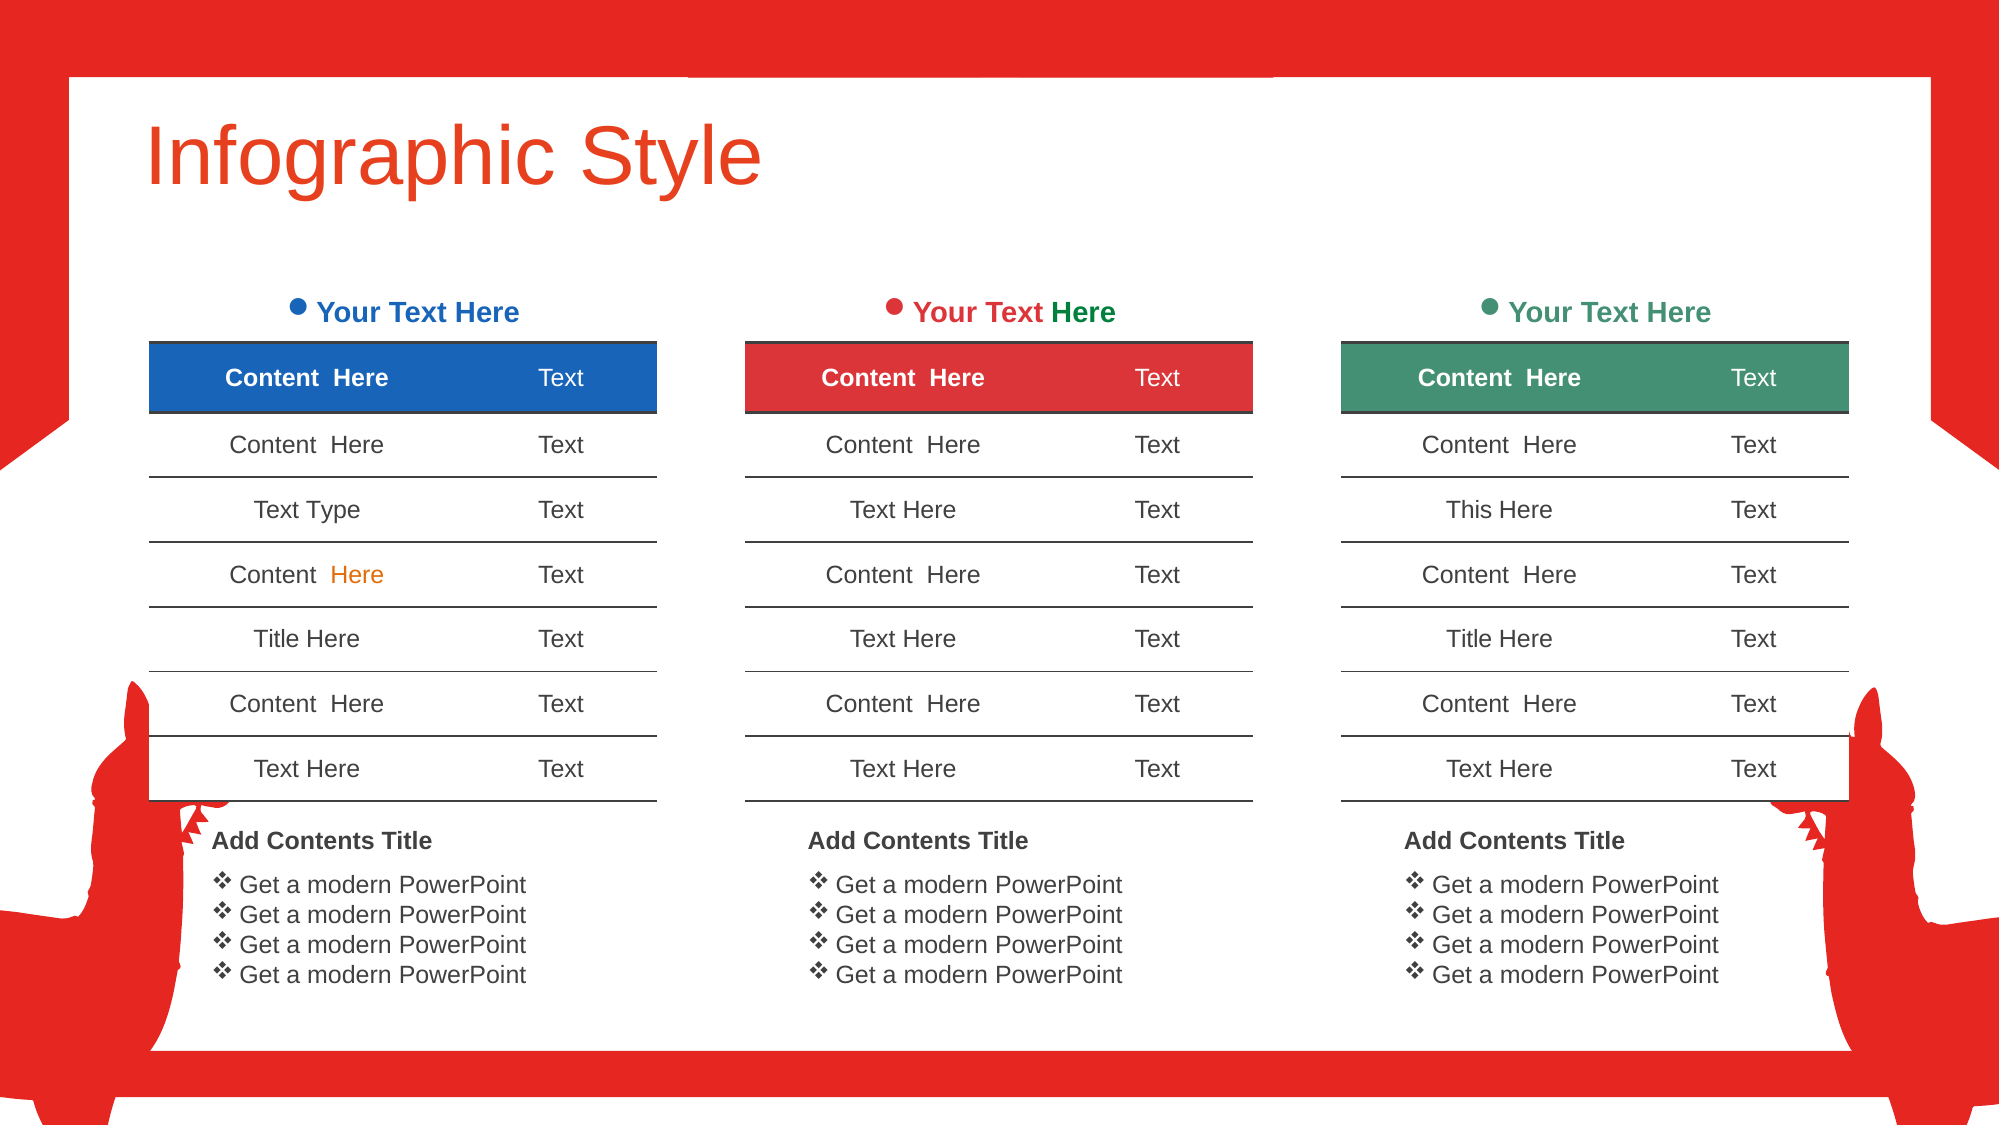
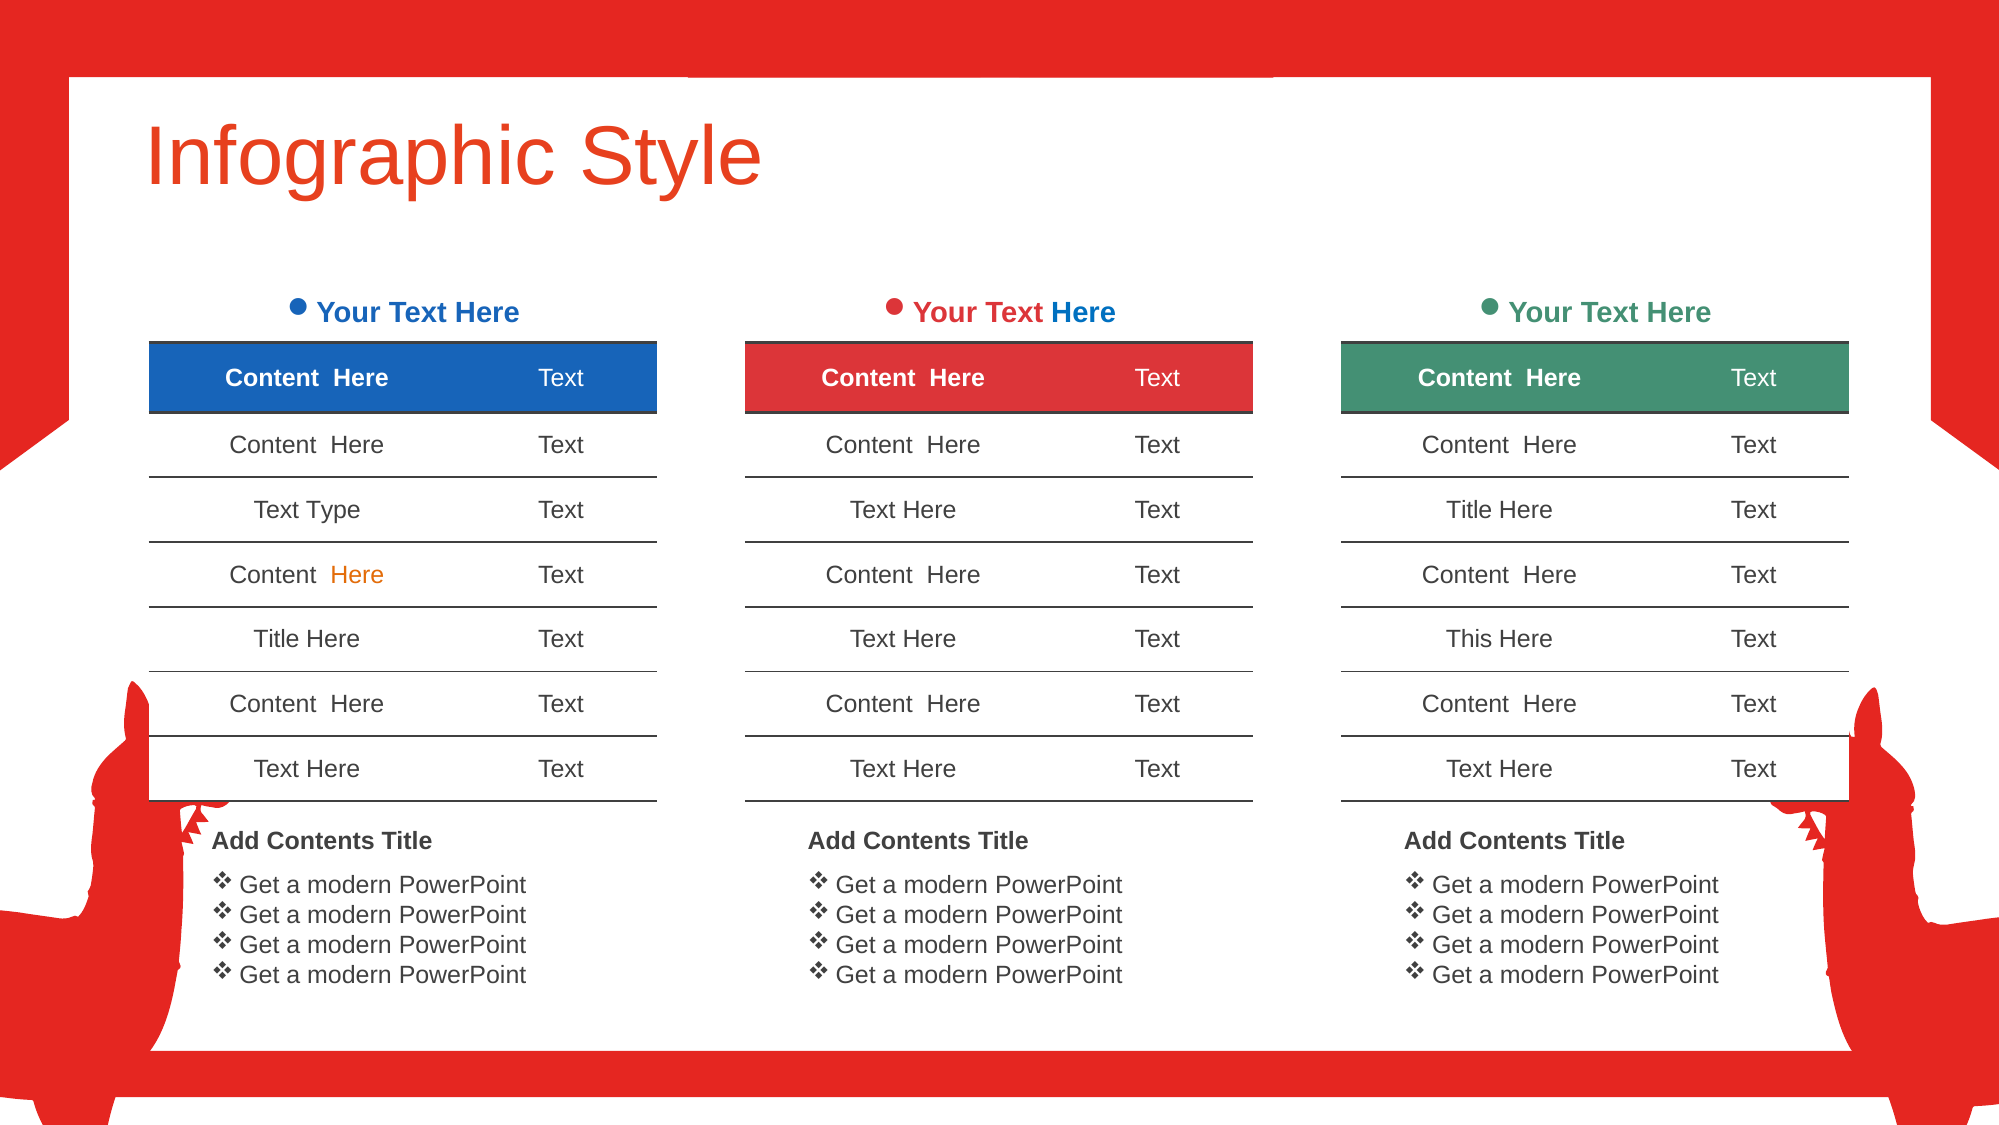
Here at (1084, 312) colour: green -> blue
This at (1469, 510): This -> Title
Title at (1469, 639): Title -> This
